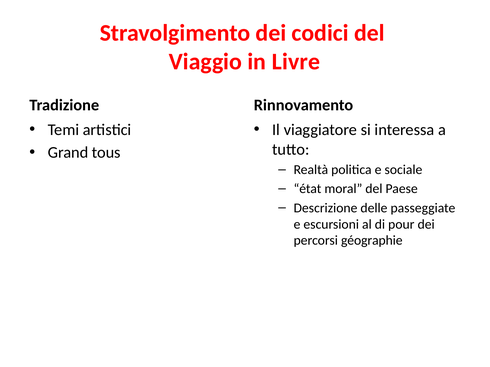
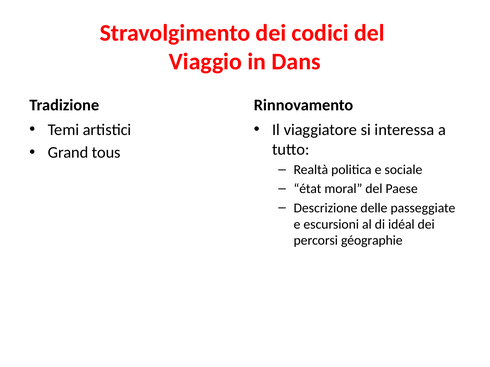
Livre: Livre -> Dans
pour: pour -> idéal
